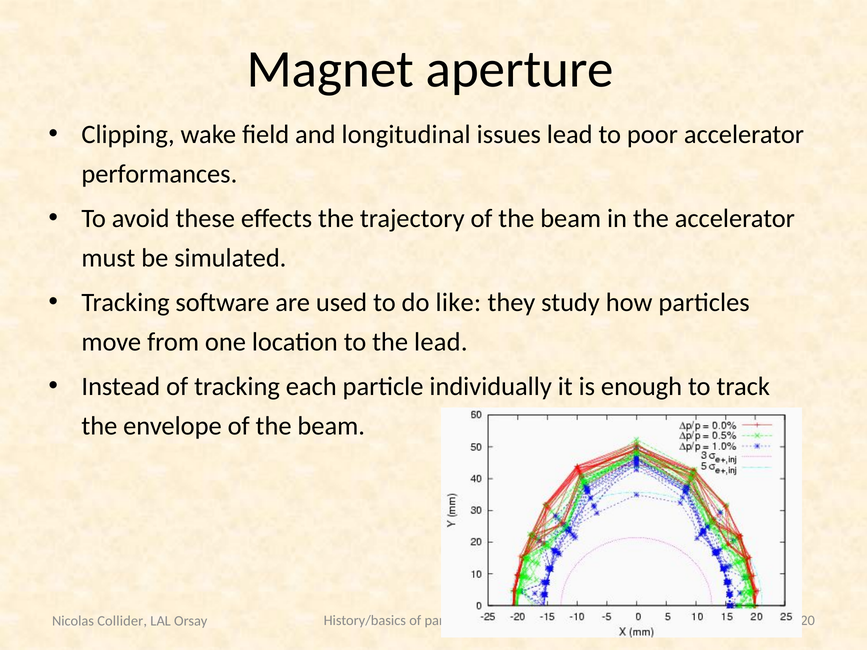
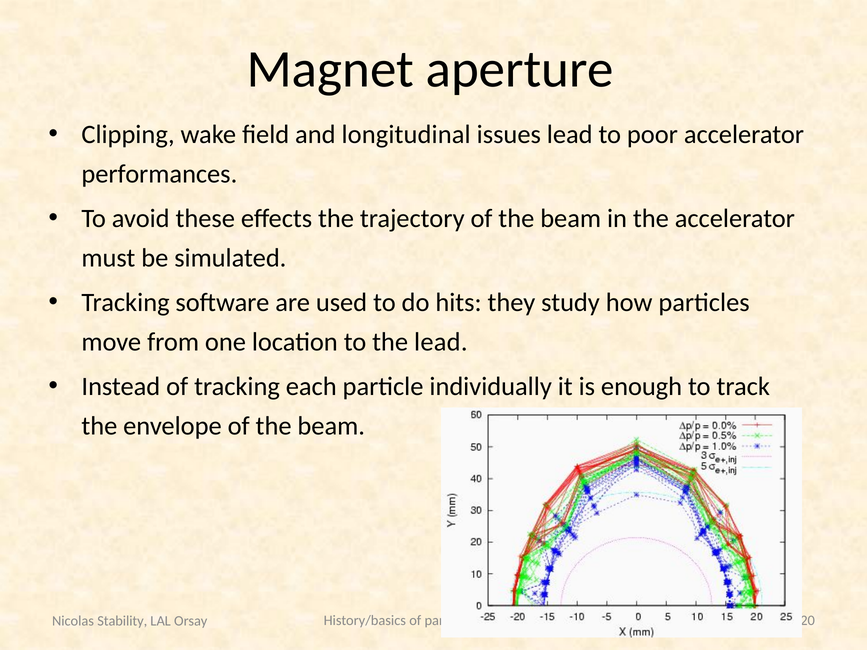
like: like -> hits
Collider: Collider -> Stability
